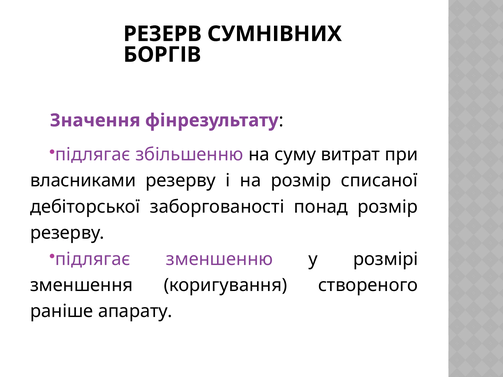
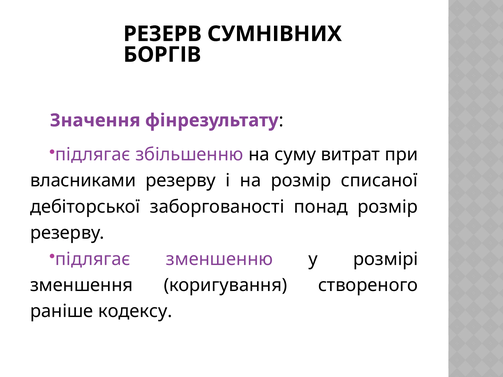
апарату: апарату -> кодексу
